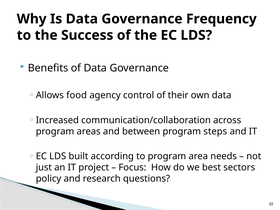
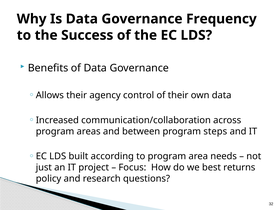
Allows food: food -> their
sectors: sectors -> returns
